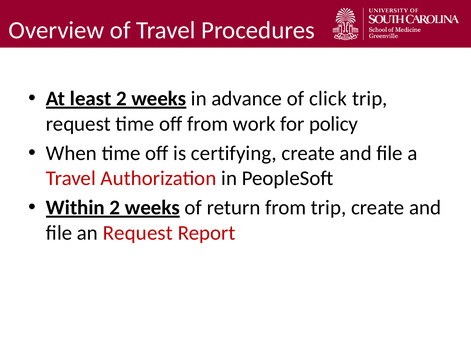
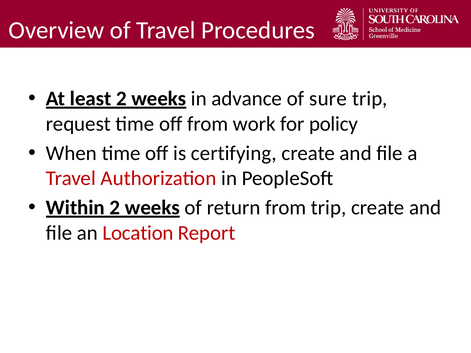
click: click -> sure
an Request: Request -> Location
